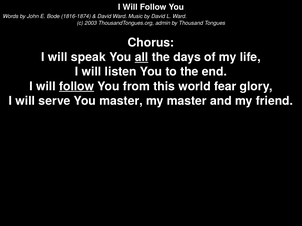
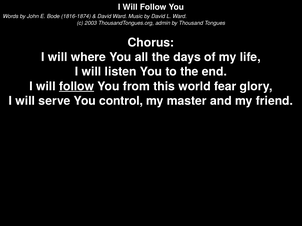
speak: speak -> where
all underline: present -> none
You master: master -> control
